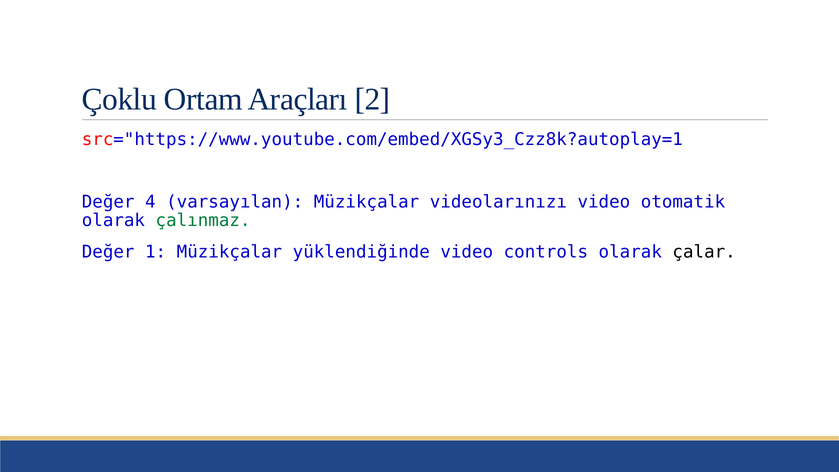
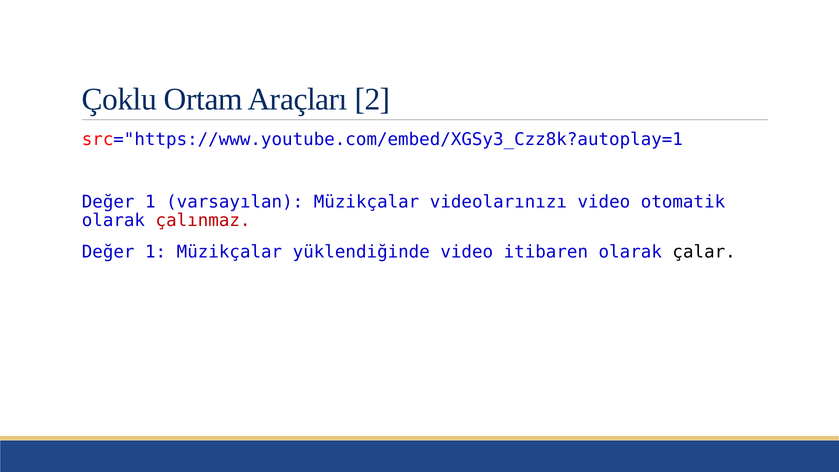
4 at (150, 202): 4 -> 1
çalınmaz colour: green -> red
controls: controls -> itibaren
